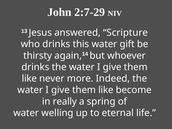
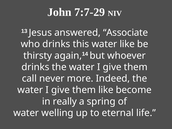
2:7-29: 2:7-29 -> 7:7-29
Scripture: Scripture -> Associate
water gift: gift -> like
like at (29, 78): like -> call
